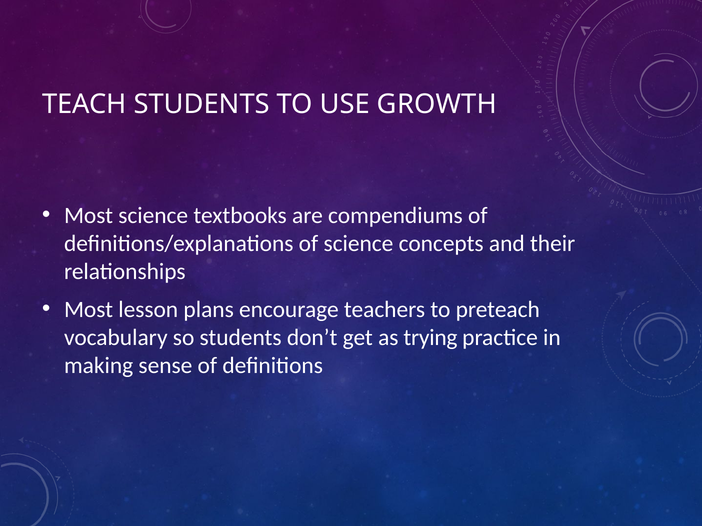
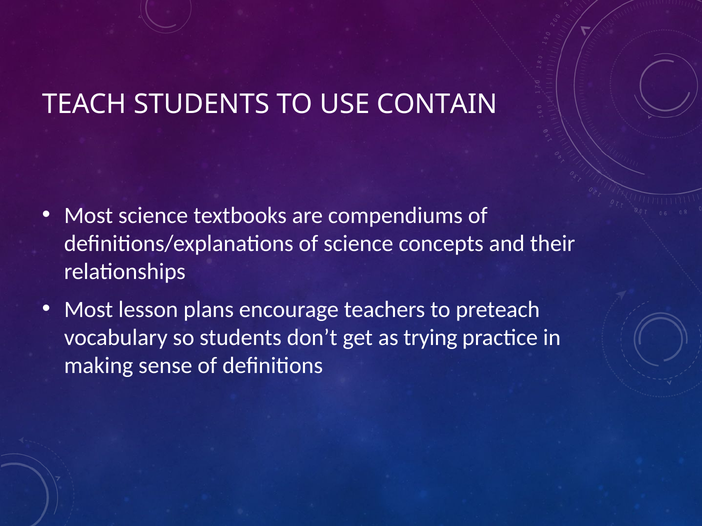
GROWTH: GROWTH -> CONTAIN
